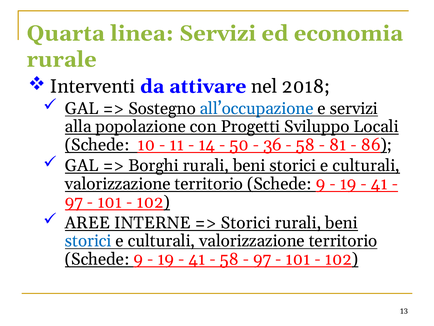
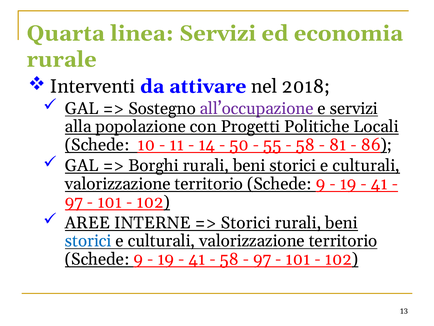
all’occupazione colour: blue -> purple
Sviluppo: Sviluppo -> Politiche
36: 36 -> 55
